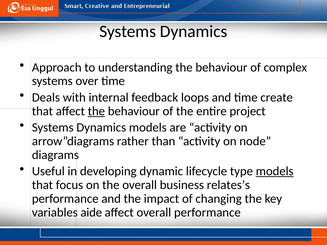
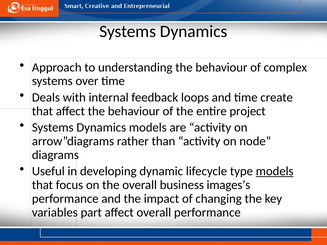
the at (96, 111) underline: present -> none
relates’s: relates’s -> images’s
aide: aide -> part
